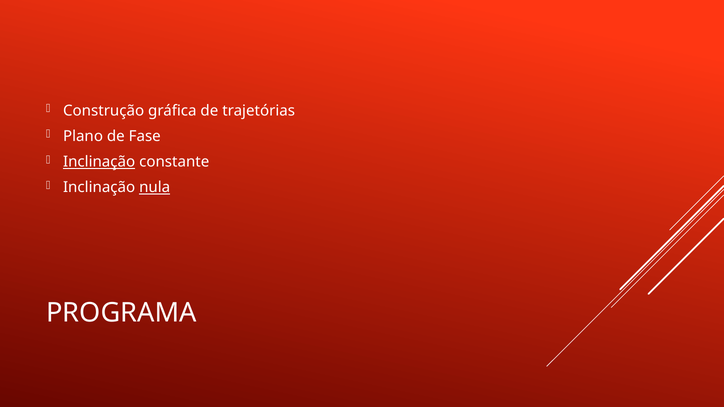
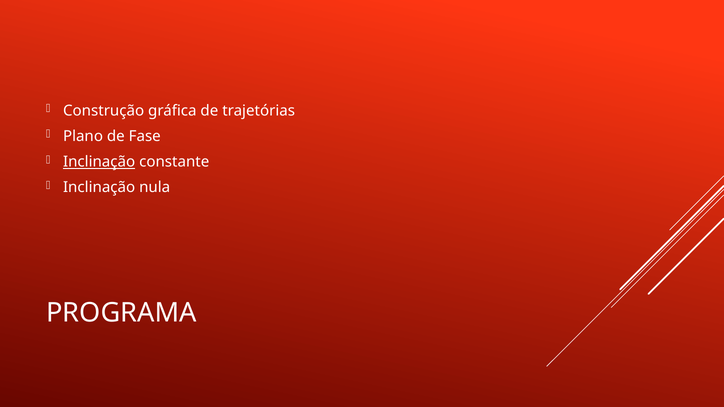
nula underline: present -> none
